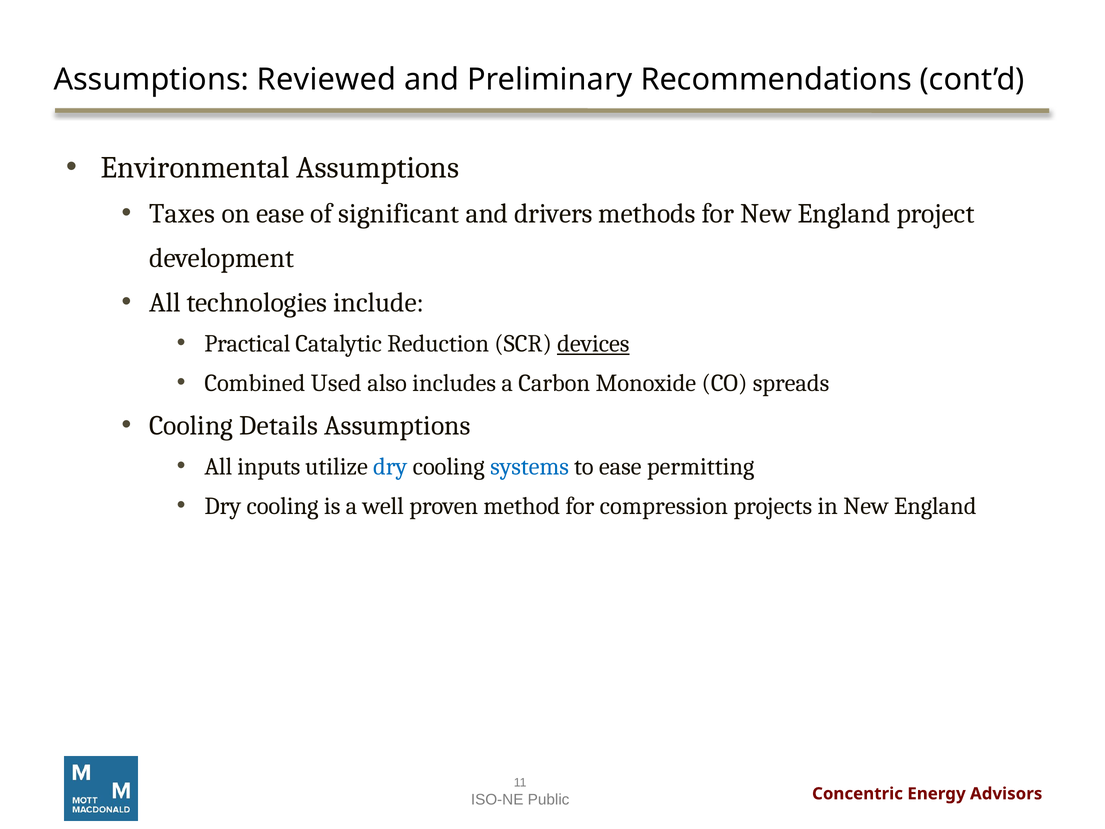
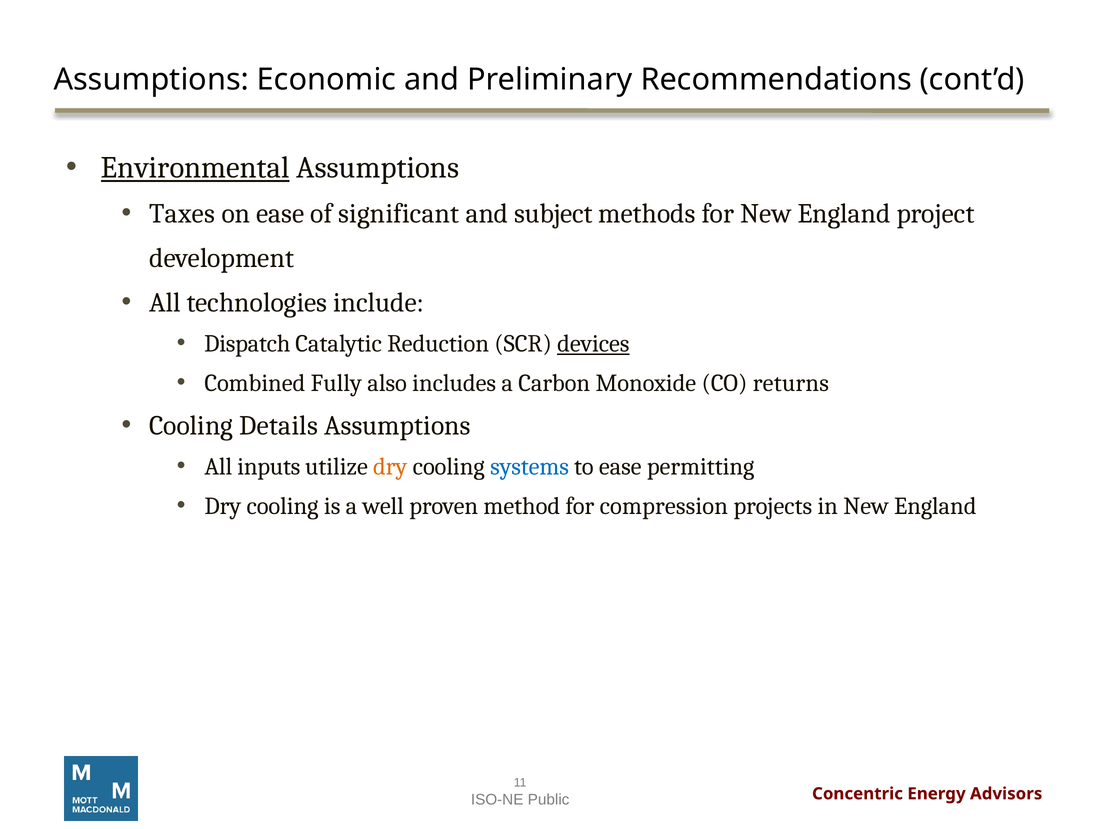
Reviewed: Reviewed -> Economic
Environmental underline: none -> present
drivers: drivers -> subject
Practical: Practical -> Dispatch
Used: Used -> Fully
spreads: spreads -> returns
dry at (390, 467) colour: blue -> orange
